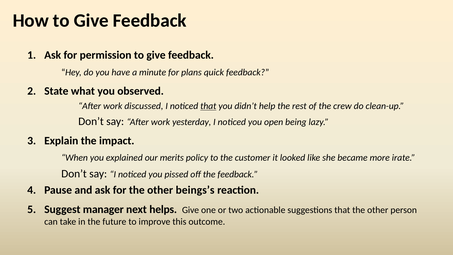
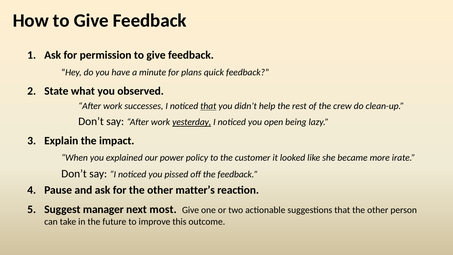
discussed: discussed -> successes
yesterday underline: none -> present
merits: merits -> power
beings’s: beings’s -> matter’s
helps: helps -> most
